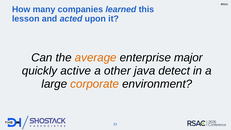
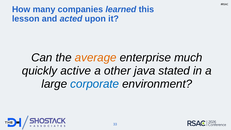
major: major -> much
detect: detect -> stated
corporate colour: orange -> blue
